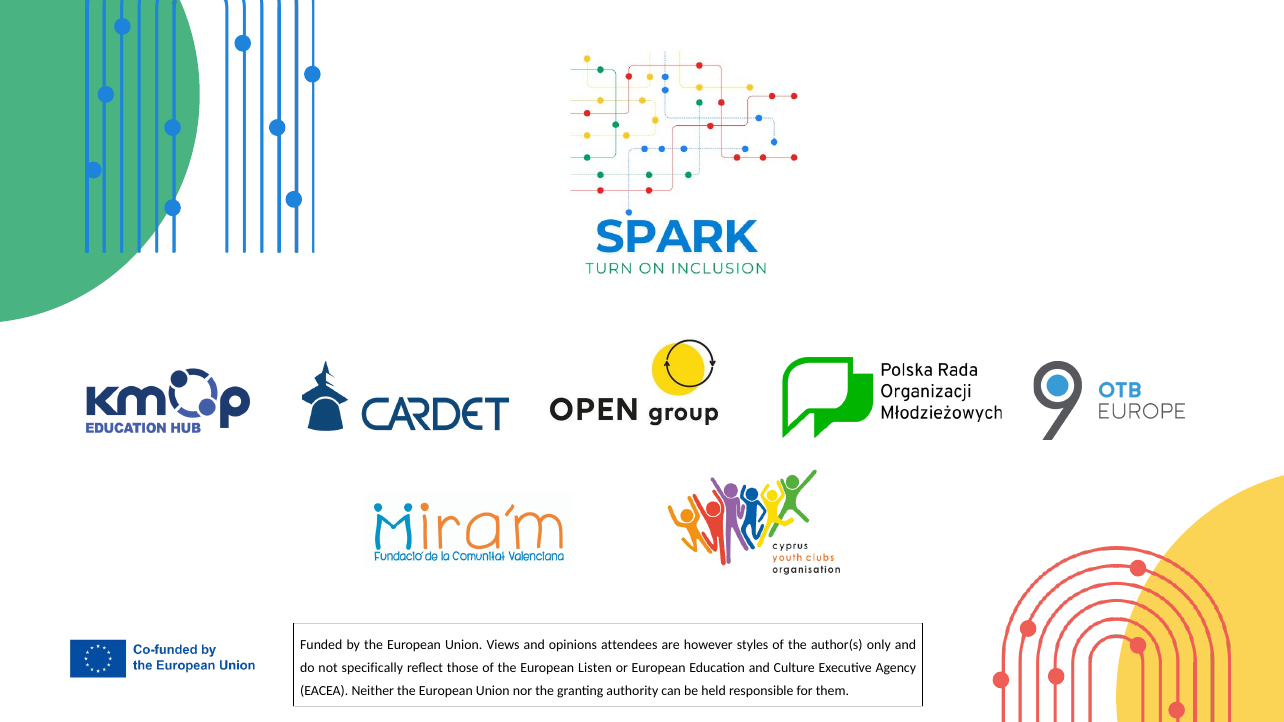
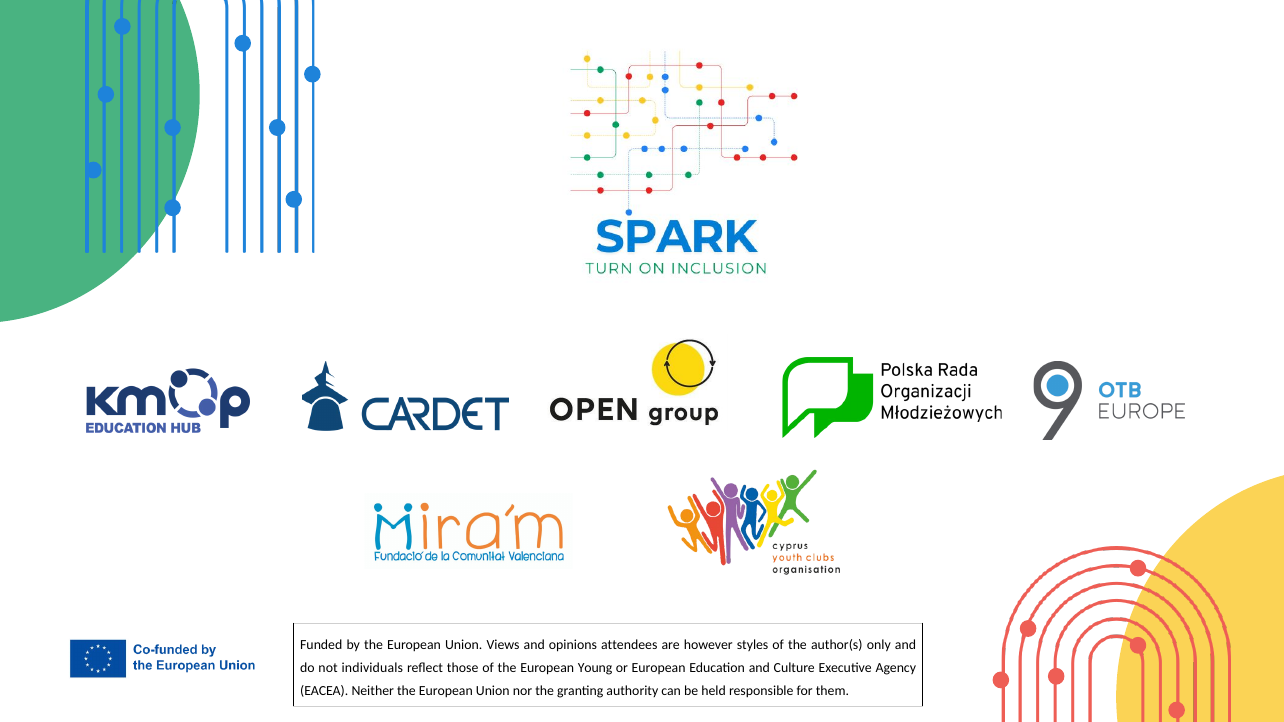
specifically: specifically -> individuals
Listen: Listen -> Young
